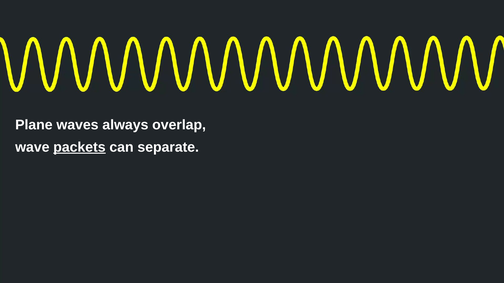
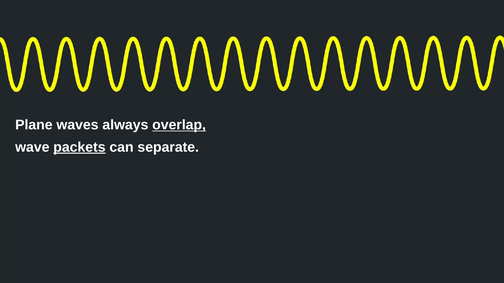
overlap underline: none -> present
